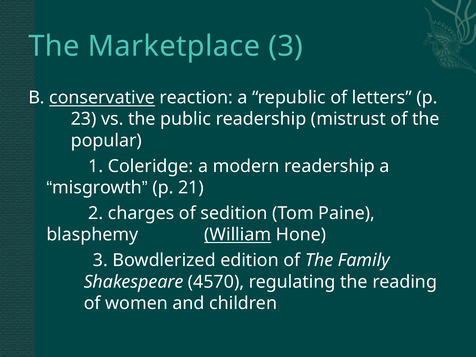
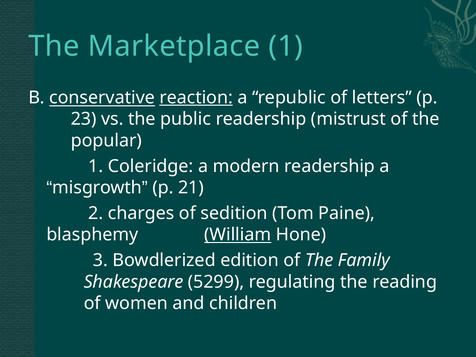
Marketplace 3: 3 -> 1
reaction underline: none -> present
4570: 4570 -> 5299
